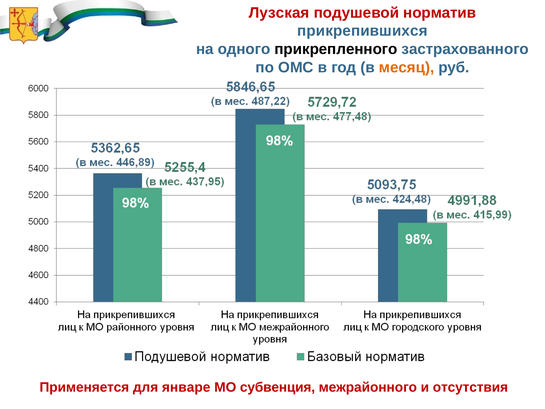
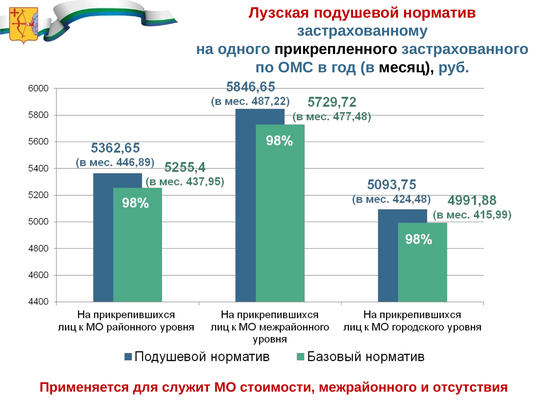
прикрепившихся: прикрепившихся -> застрахованному
месяц colour: orange -> black
январе: январе -> служит
субвенция: субвенция -> стоимости
